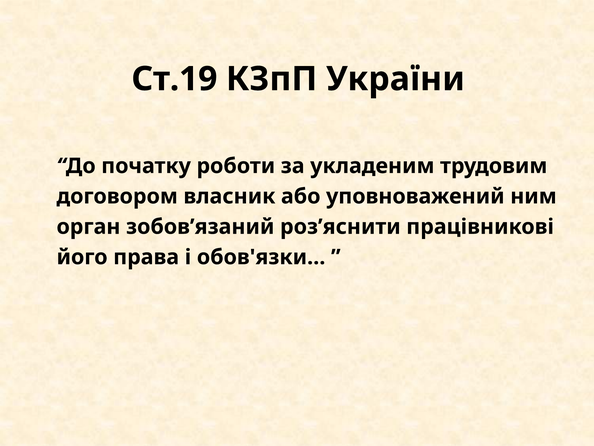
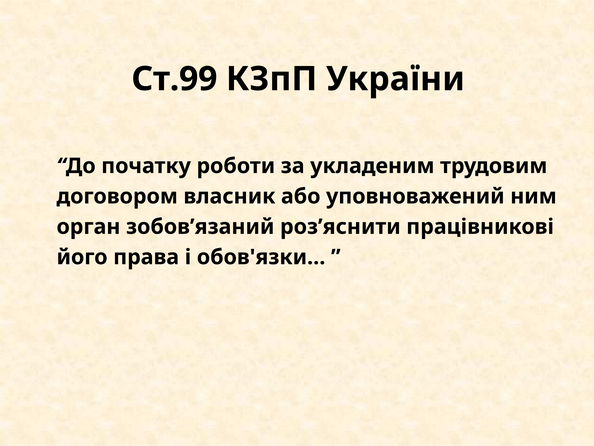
Ст.19: Ст.19 -> Ст.99
